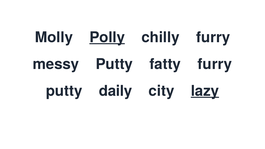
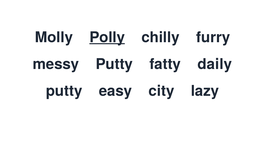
fatty furry: furry -> daily
daily: daily -> easy
lazy underline: present -> none
